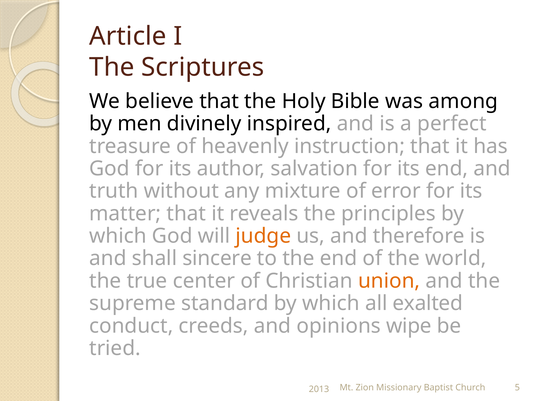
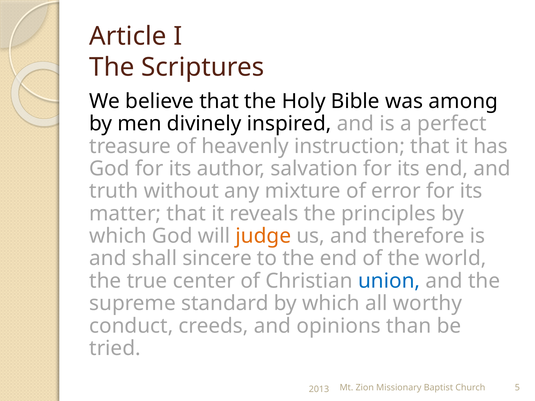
union colour: orange -> blue
exalted: exalted -> worthy
wipe: wipe -> than
